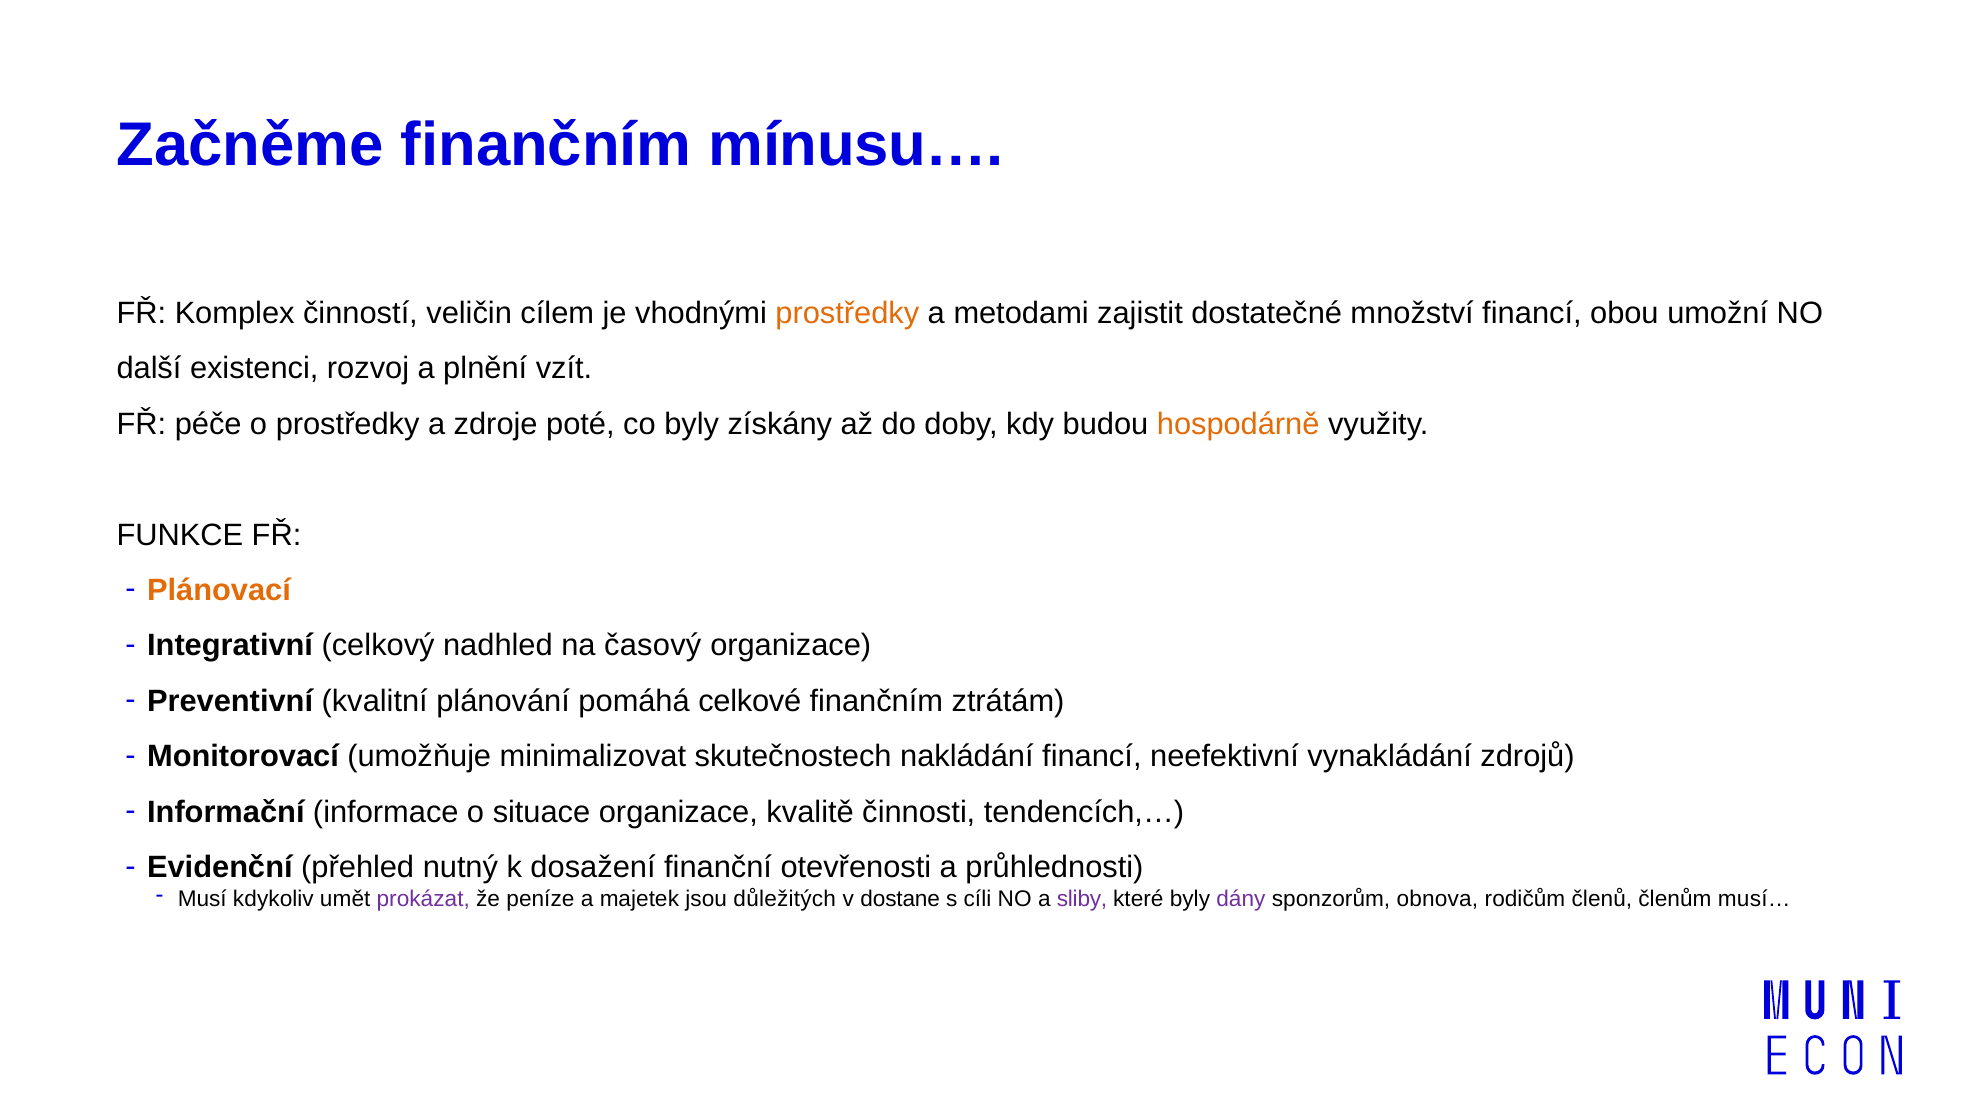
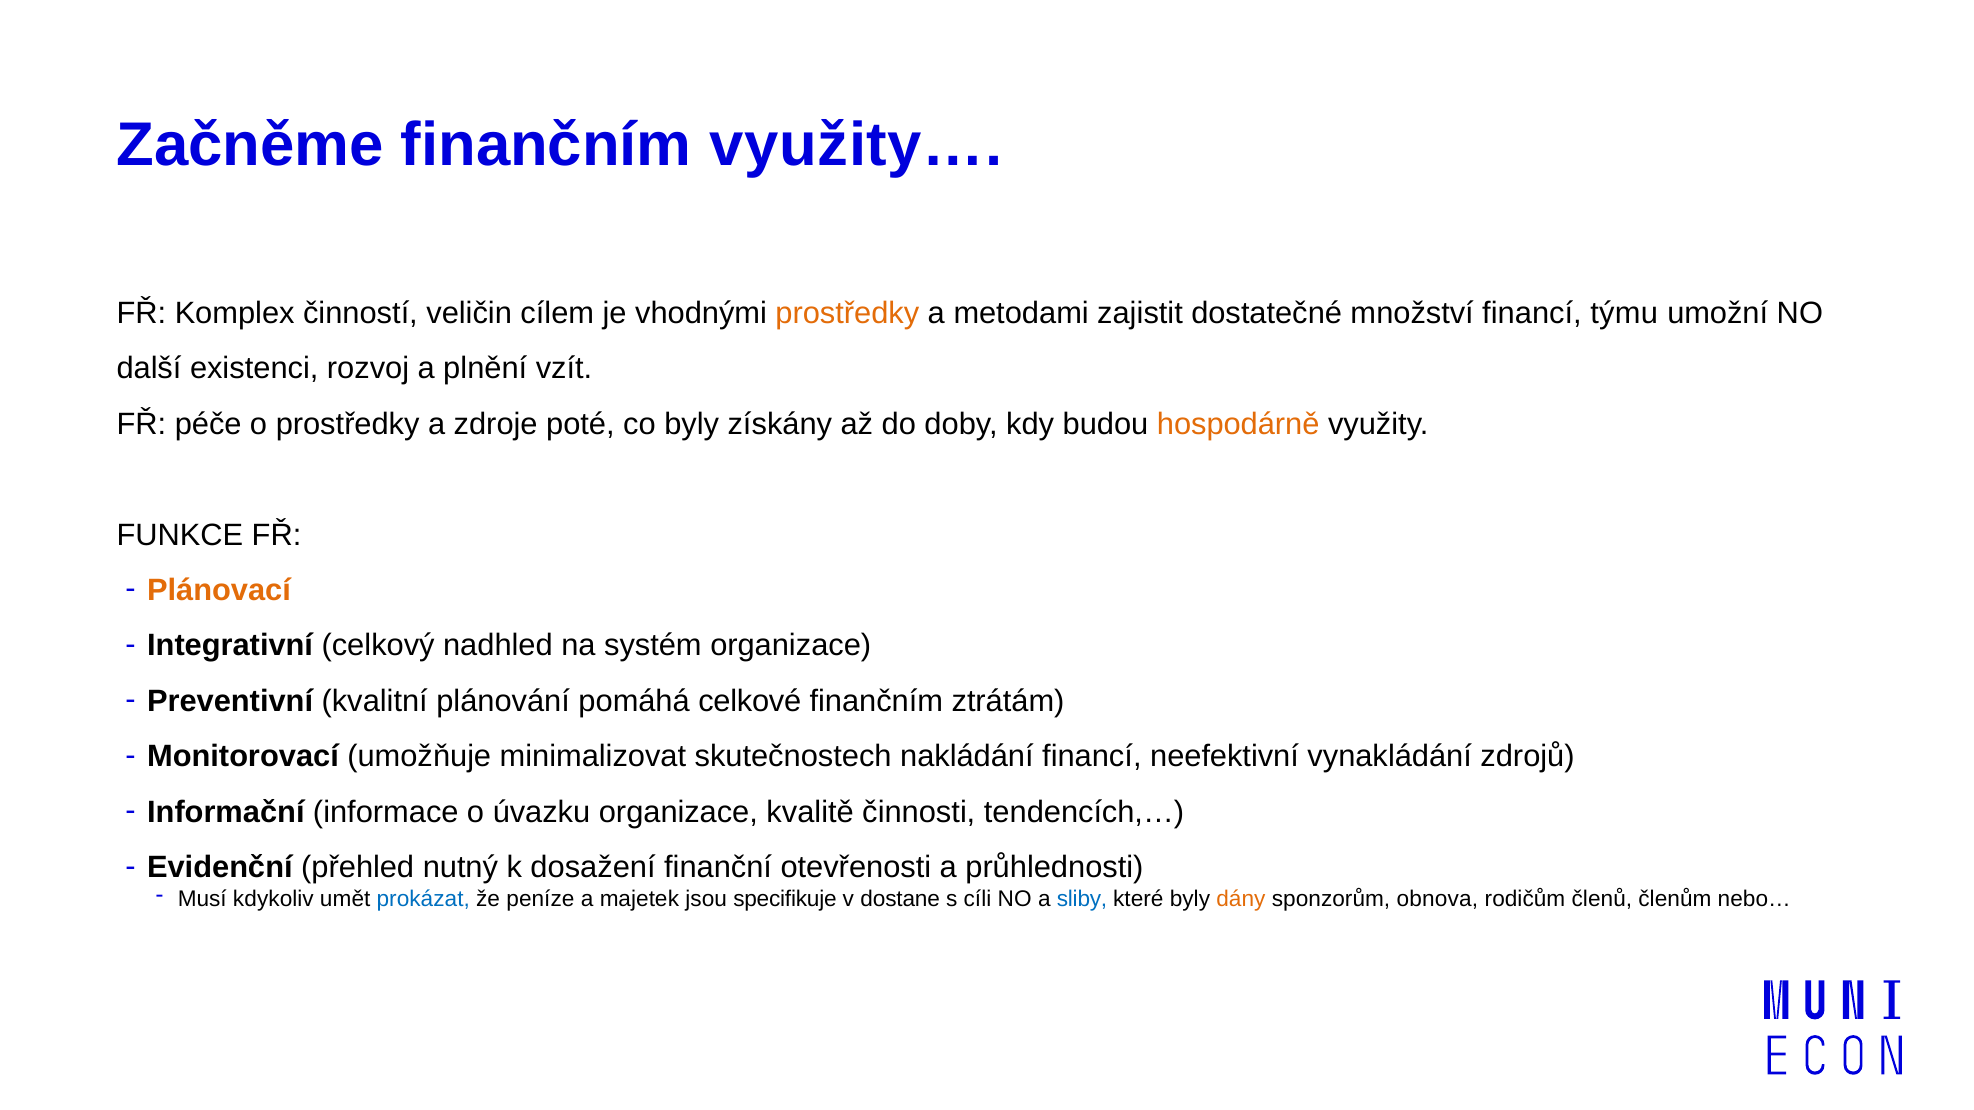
mínusu…: mínusu… -> využity…
obou: obou -> týmu
časový: časový -> systém
situace: situace -> úvazku
prokázat colour: purple -> blue
důležitých: důležitých -> specifikuje
sliby colour: purple -> blue
dány colour: purple -> orange
musí…: musí… -> nebo…
